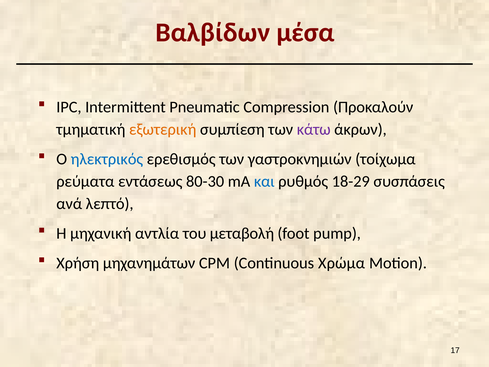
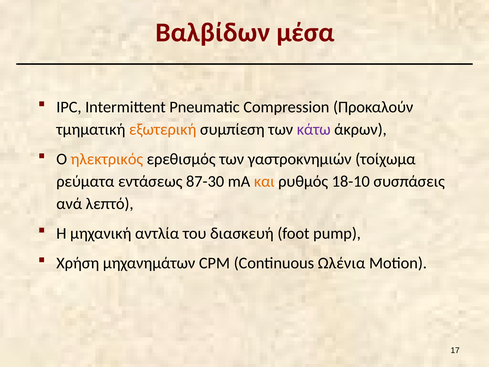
ηλεκτρικός colour: blue -> orange
80-30: 80-30 -> 87-30
και colour: blue -> orange
18-29: 18-29 -> 18-10
μεταβολή: μεταβολή -> διασκευή
Χρώμα: Χρώμα -> Ωλένια
